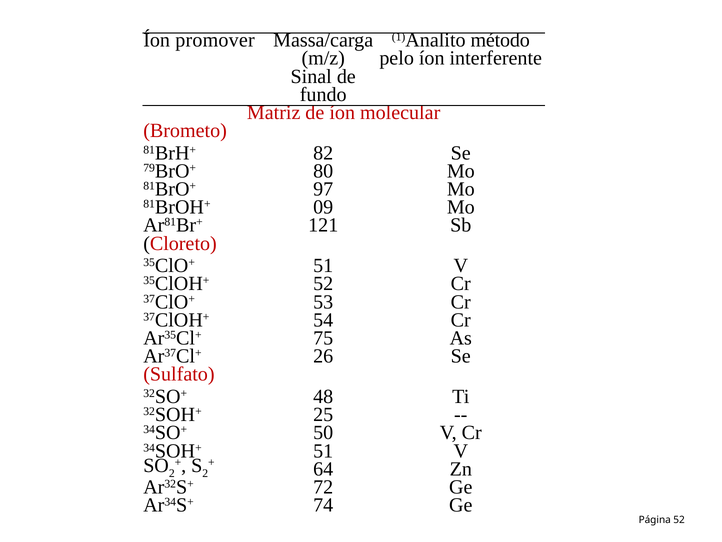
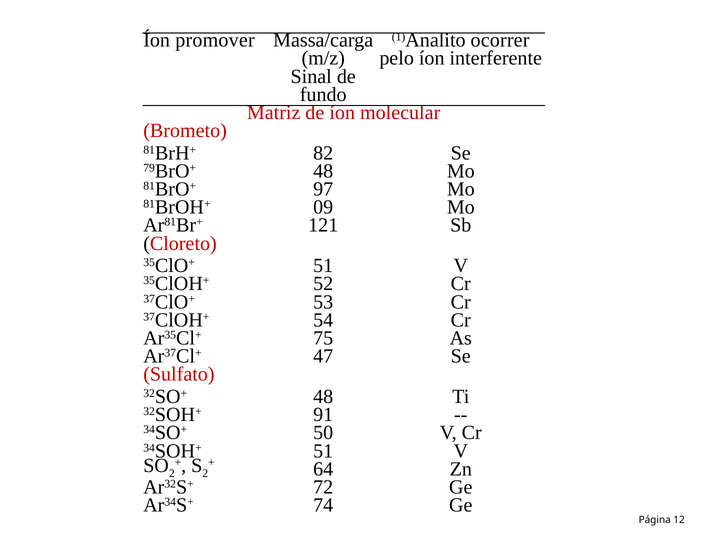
método: método -> ocorrer
79BrO+ 80: 80 -> 48
26: 26 -> 47
25: 25 -> 91
Página 52: 52 -> 12
